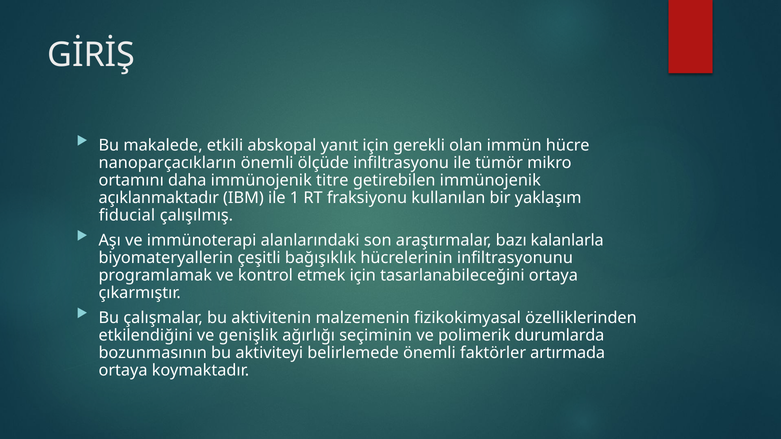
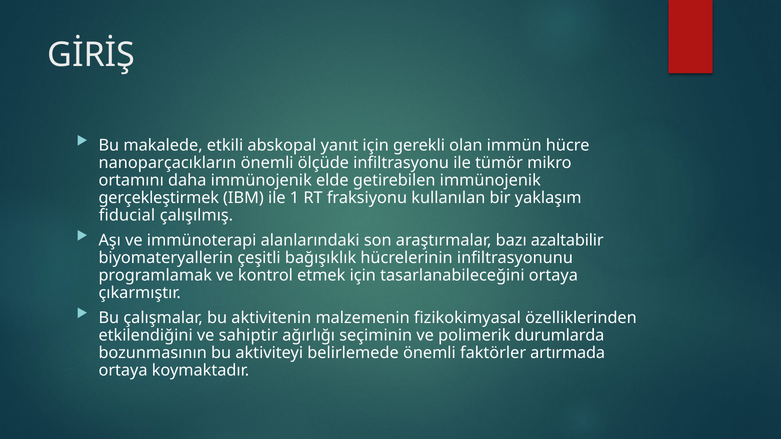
titre: titre -> elde
açıklanmaktadır: açıklanmaktadır -> gerçekleştirmek
kalanlarla: kalanlarla -> azaltabilir
genişlik: genişlik -> sahiptir
